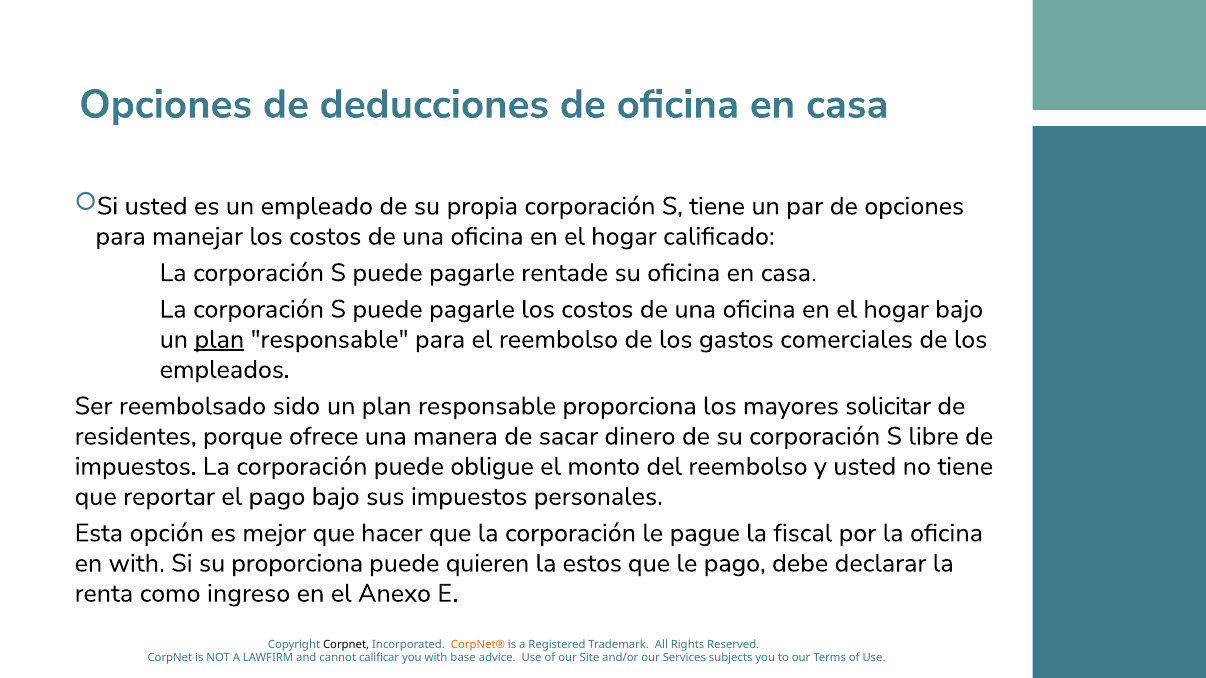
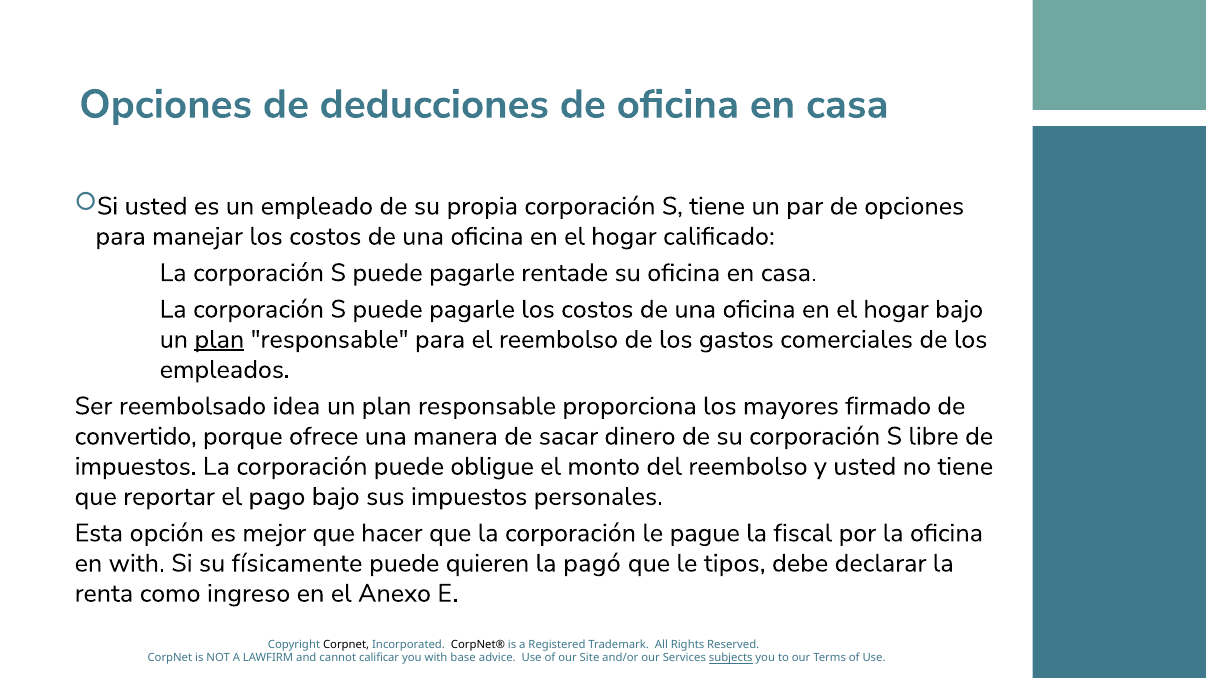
sido: sido -> idea
solicitar: solicitar -> firmado
residentes: residentes -> convertido
su proporciona: proporciona -> físicamente
estos: estos -> pagó
le pago: pago -> tipos
CorpNet® colour: orange -> black
subjects underline: none -> present
